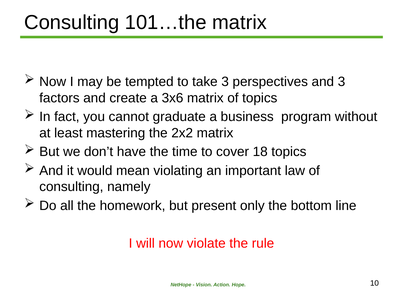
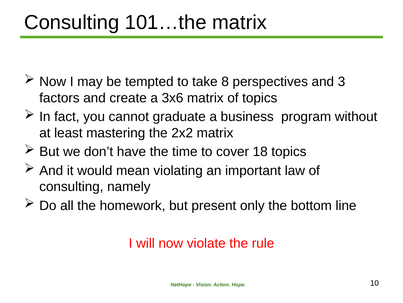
take 3: 3 -> 8
